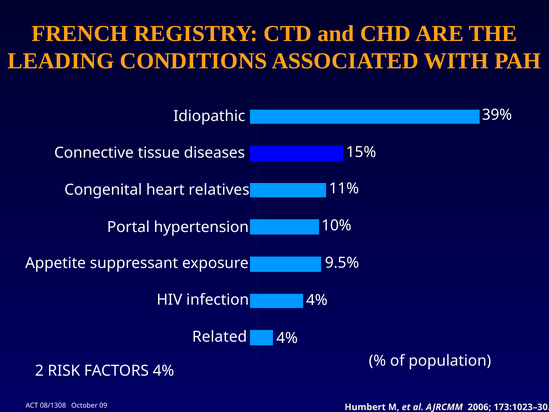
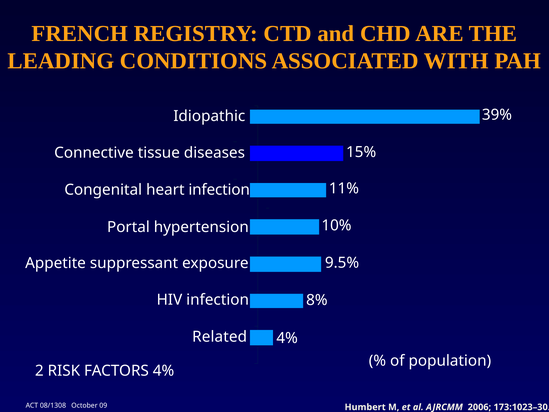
heart relatives: relatives -> infection
4% at (317, 300): 4% -> 8%
